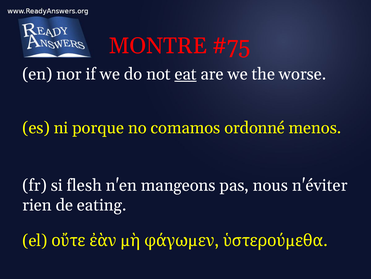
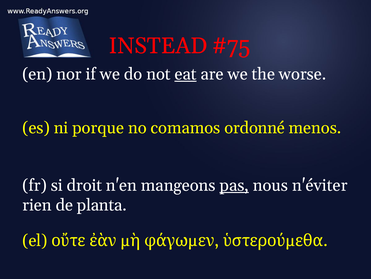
MONTRE: MONTRE -> INSTEAD
flesh: flesh -> droit
pas underline: none -> present
eating: eating -> planta
